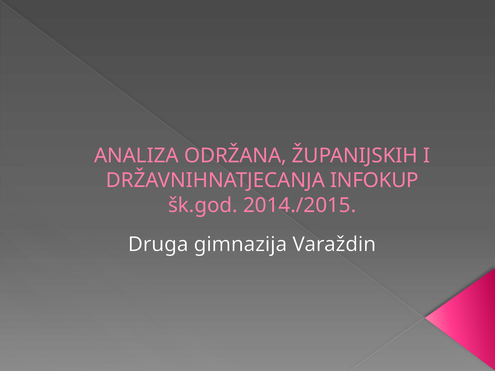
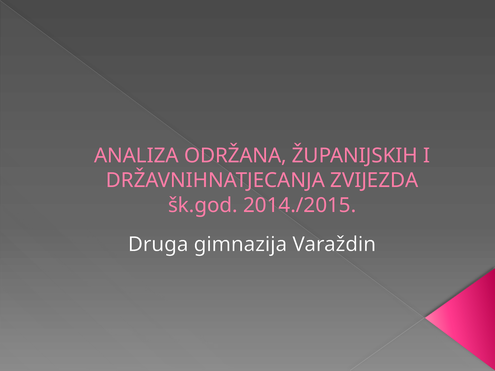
INFOKUP: INFOKUP -> ZVIJEZDA
